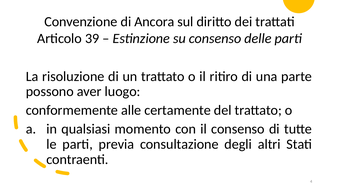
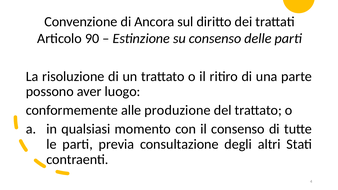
39: 39 -> 90
certamente: certamente -> produzione
